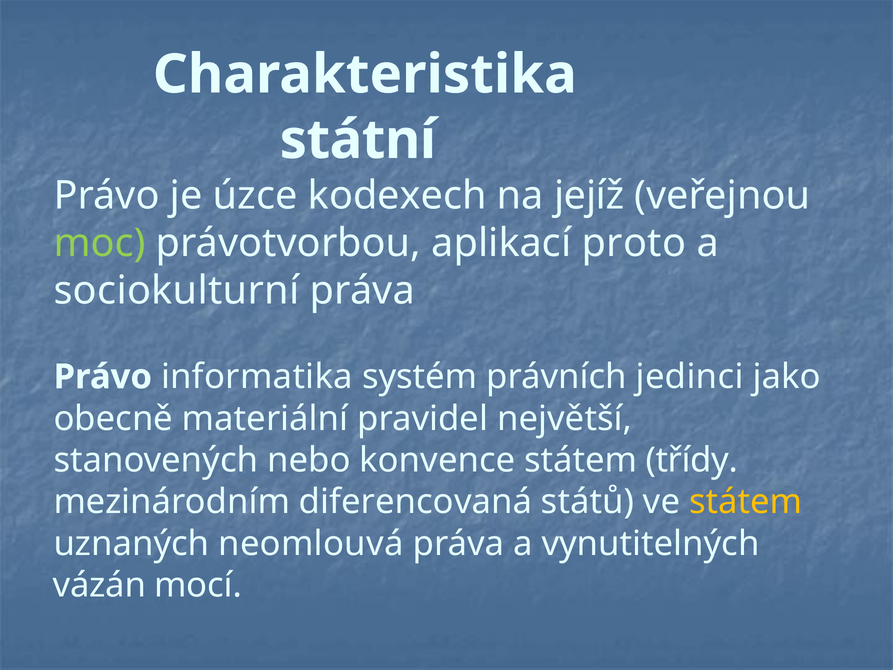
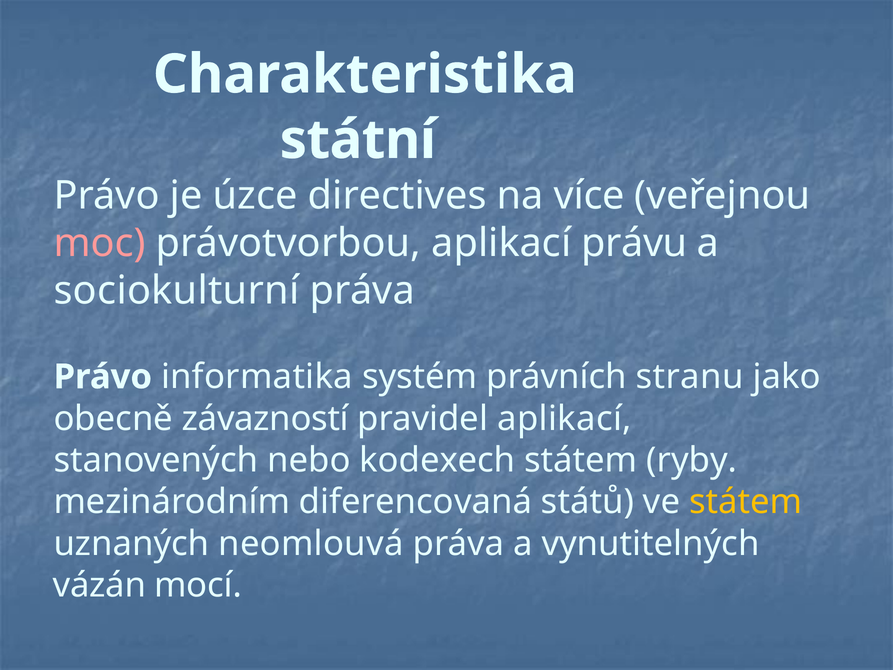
kodexech: kodexech -> directives
jejíž: jejíž -> více
moc colour: light green -> pink
proto: proto -> právu
jedinci: jedinci -> stranu
materiální: materiální -> závazností
pravidel největší: největší -> aplikací
konvence: konvence -> kodexech
třídy: třídy -> ryby
